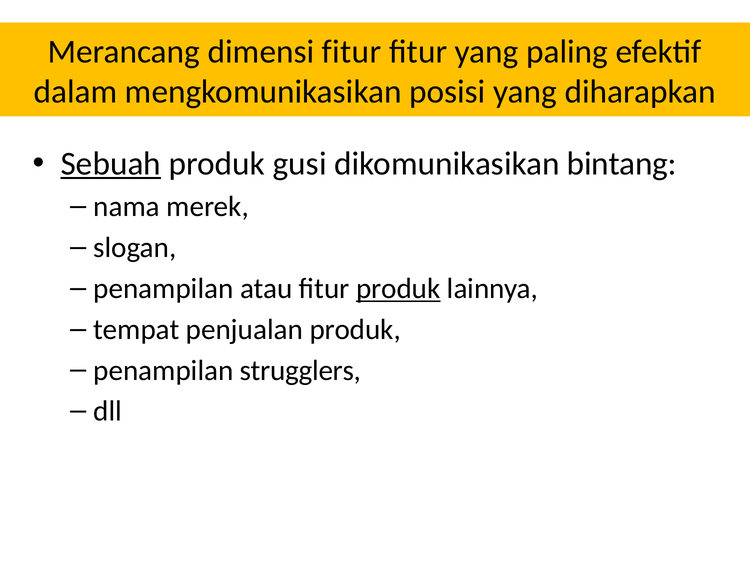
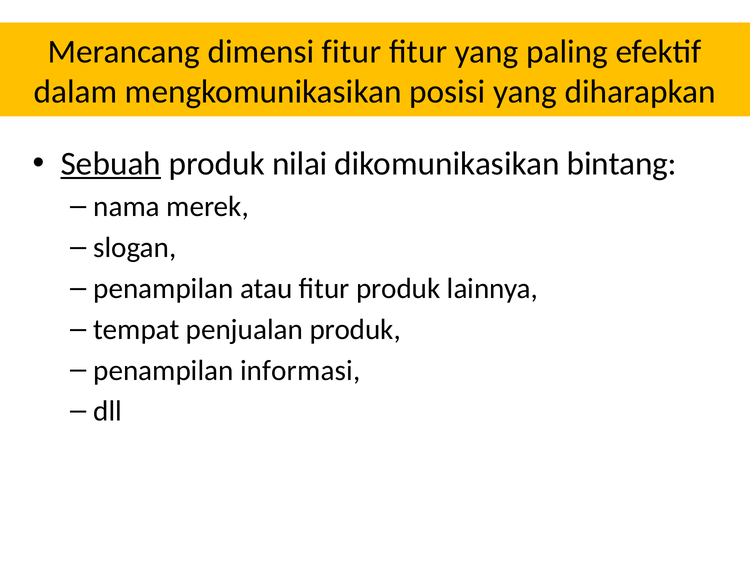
gusi: gusi -> nilai
produk at (398, 288) underline: present -> none
strugglers: strugglers -> informasi
